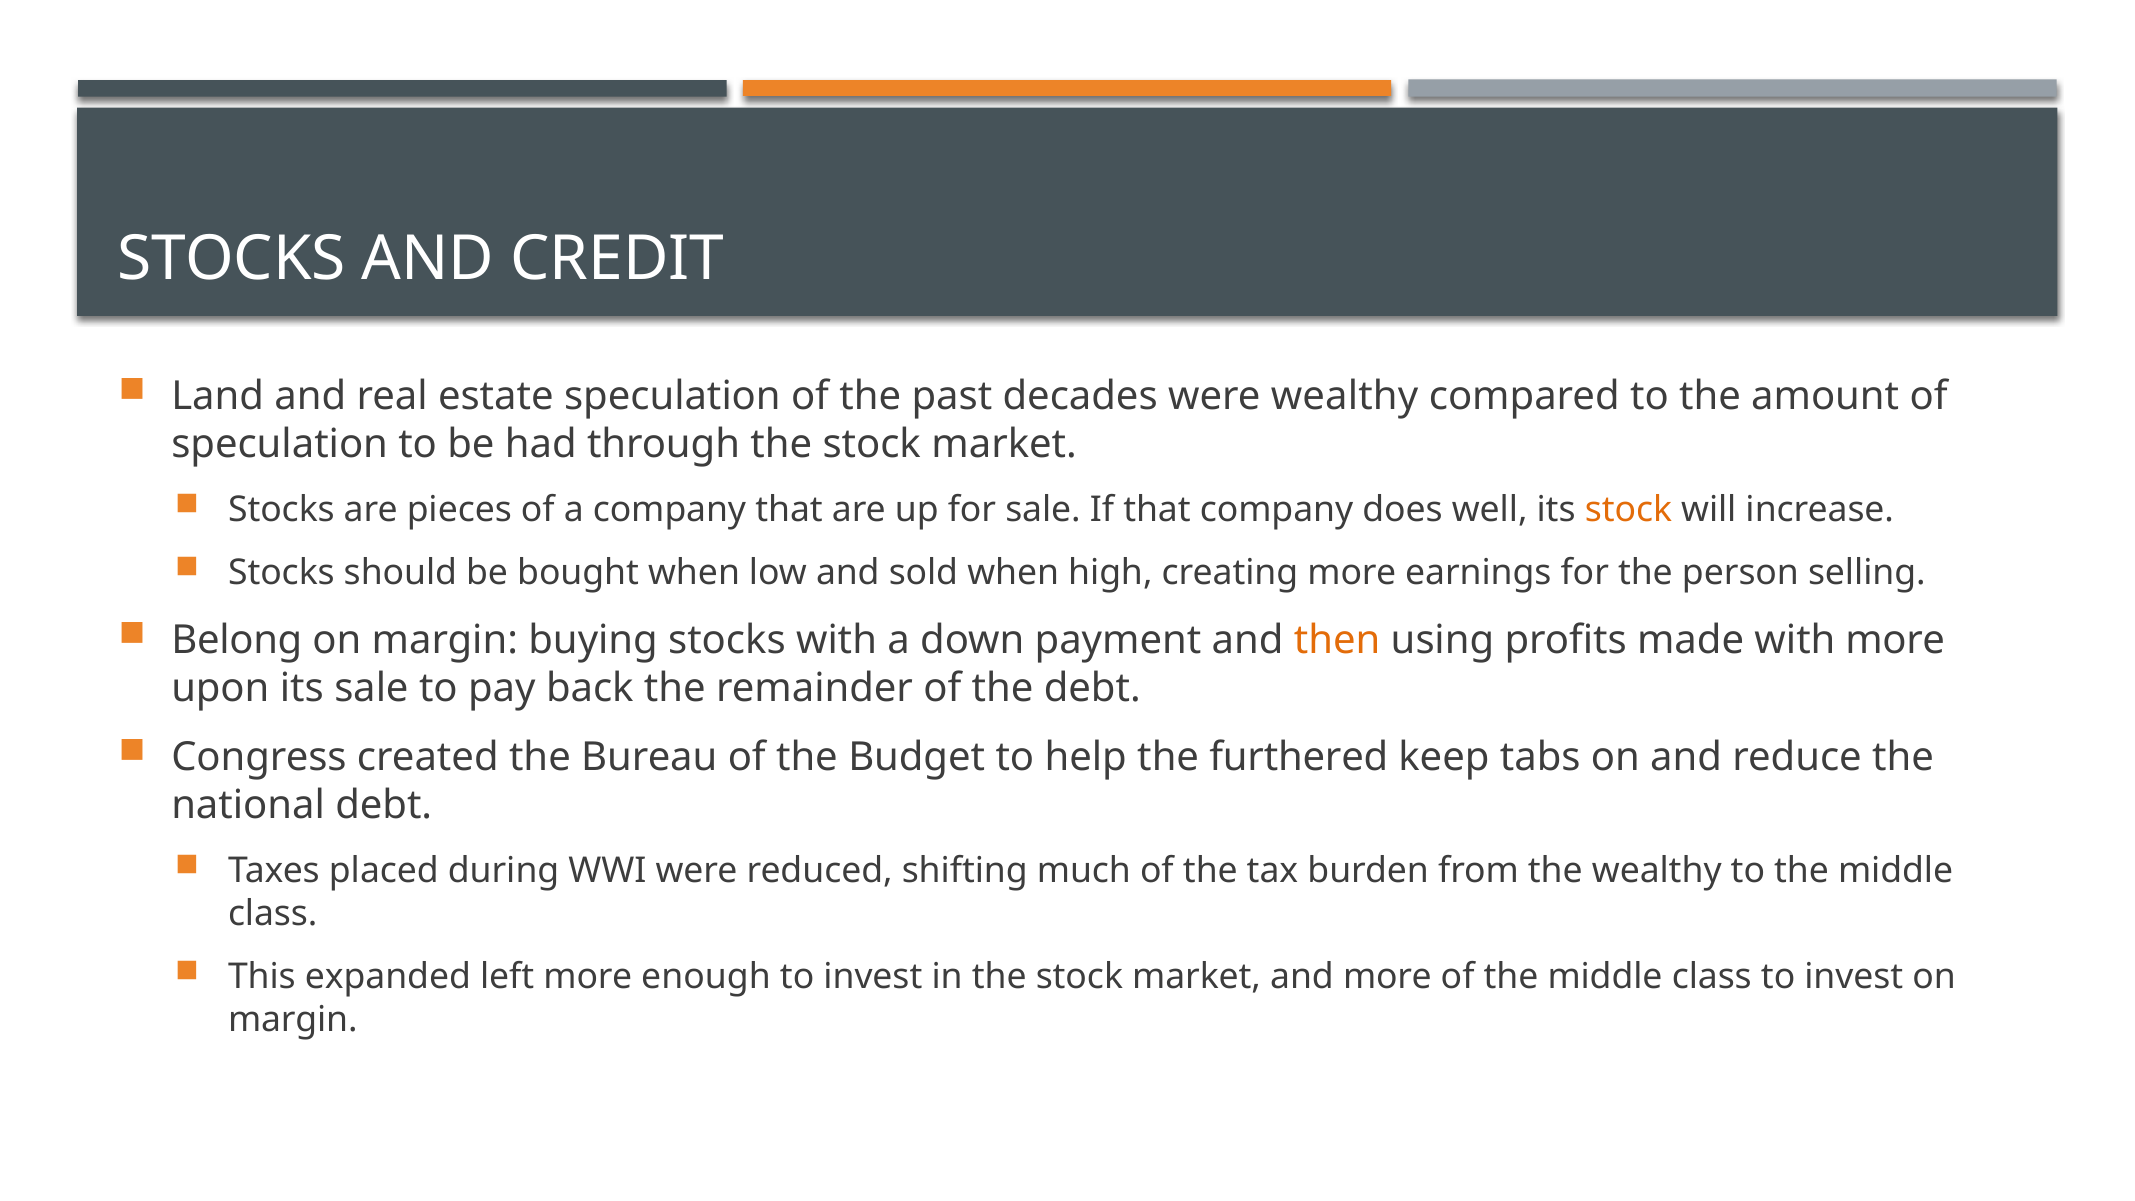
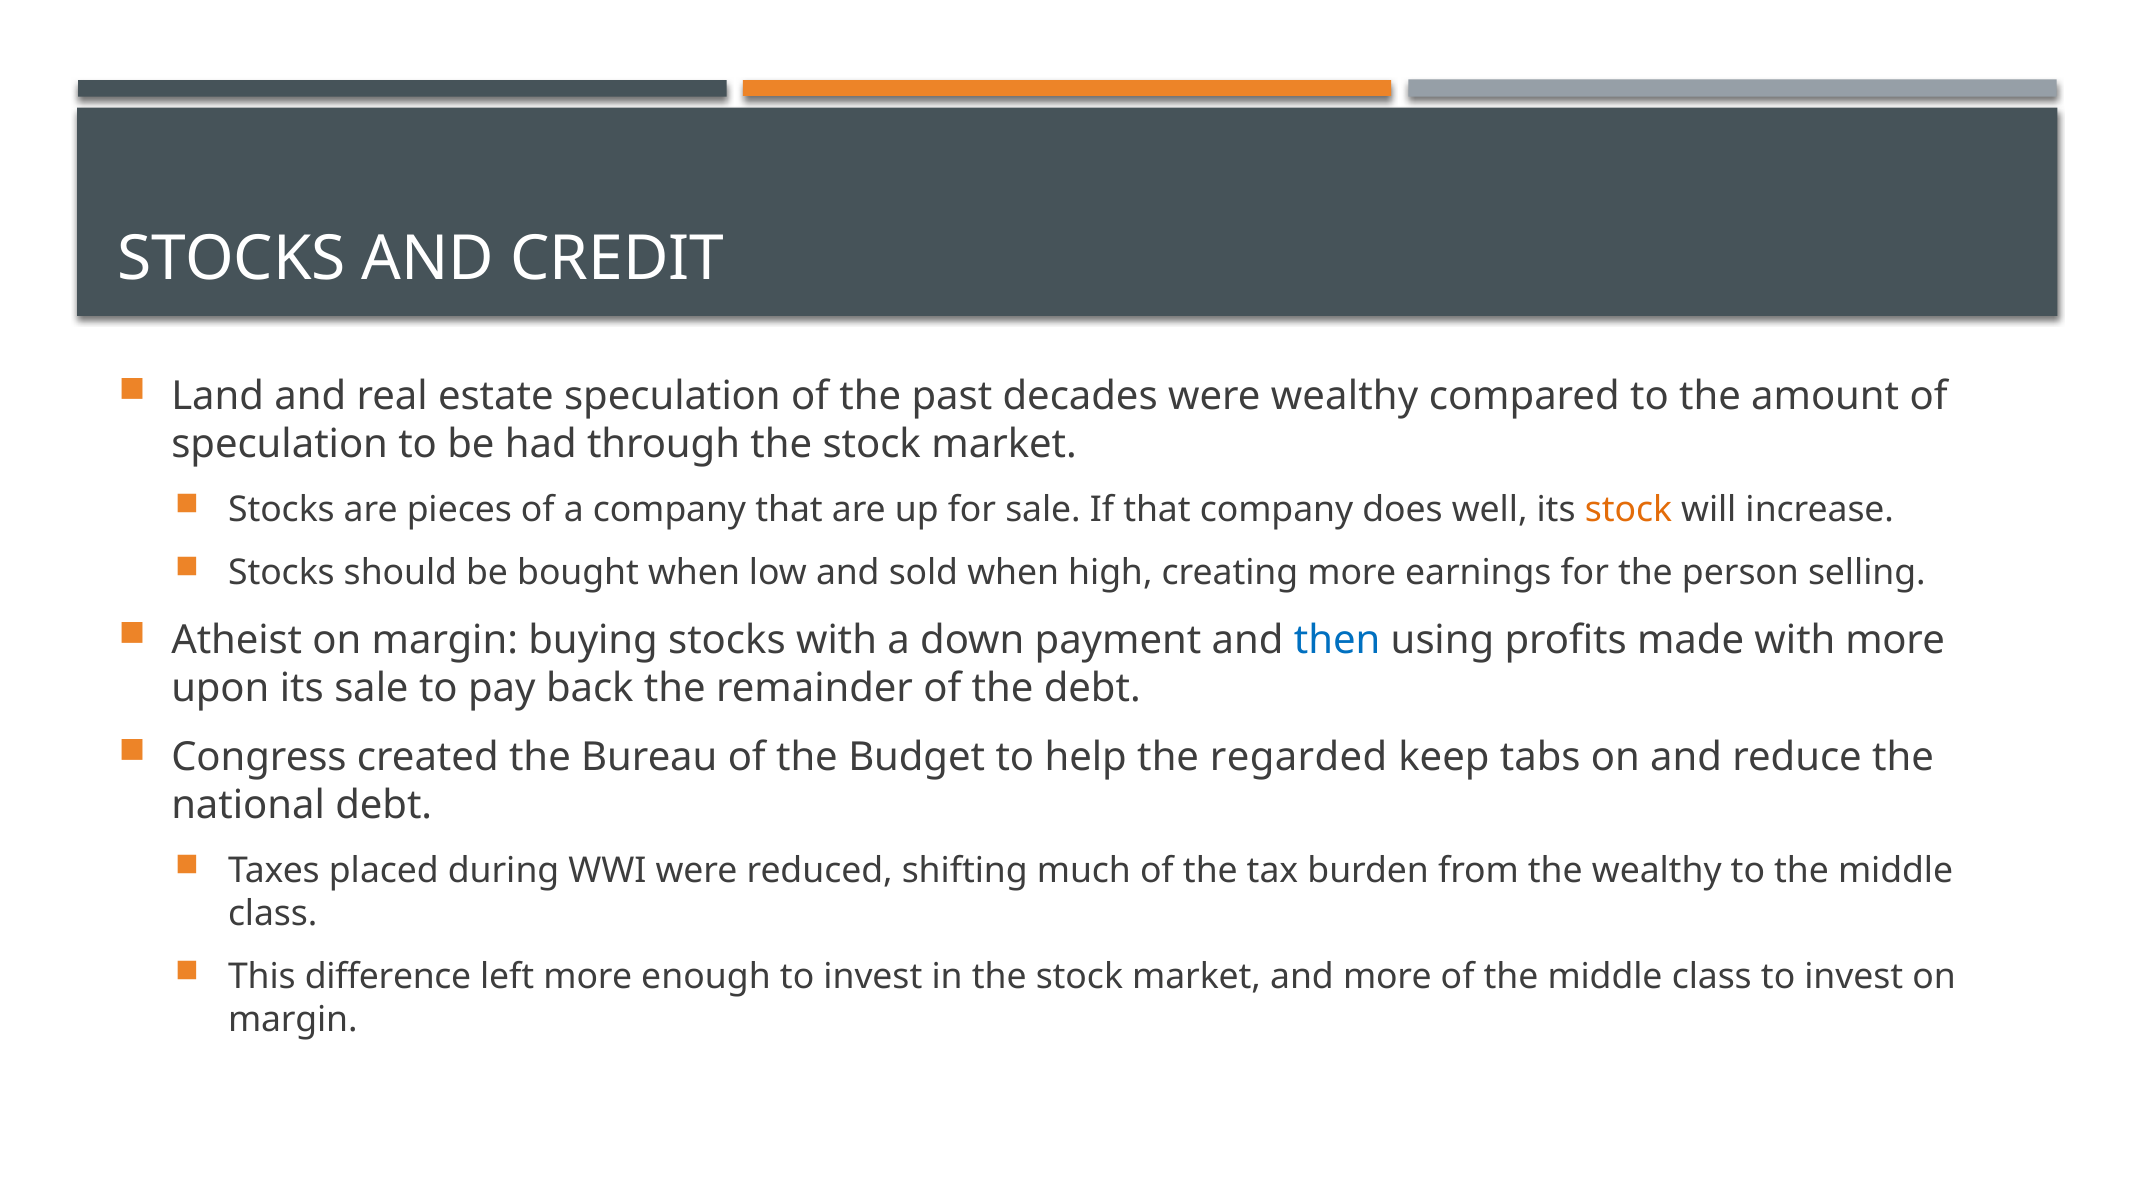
Belong: Belong -> Atheist
then colour: orange -> blue
furthered: furthered -> regarded
expanded: expanded -> difference
